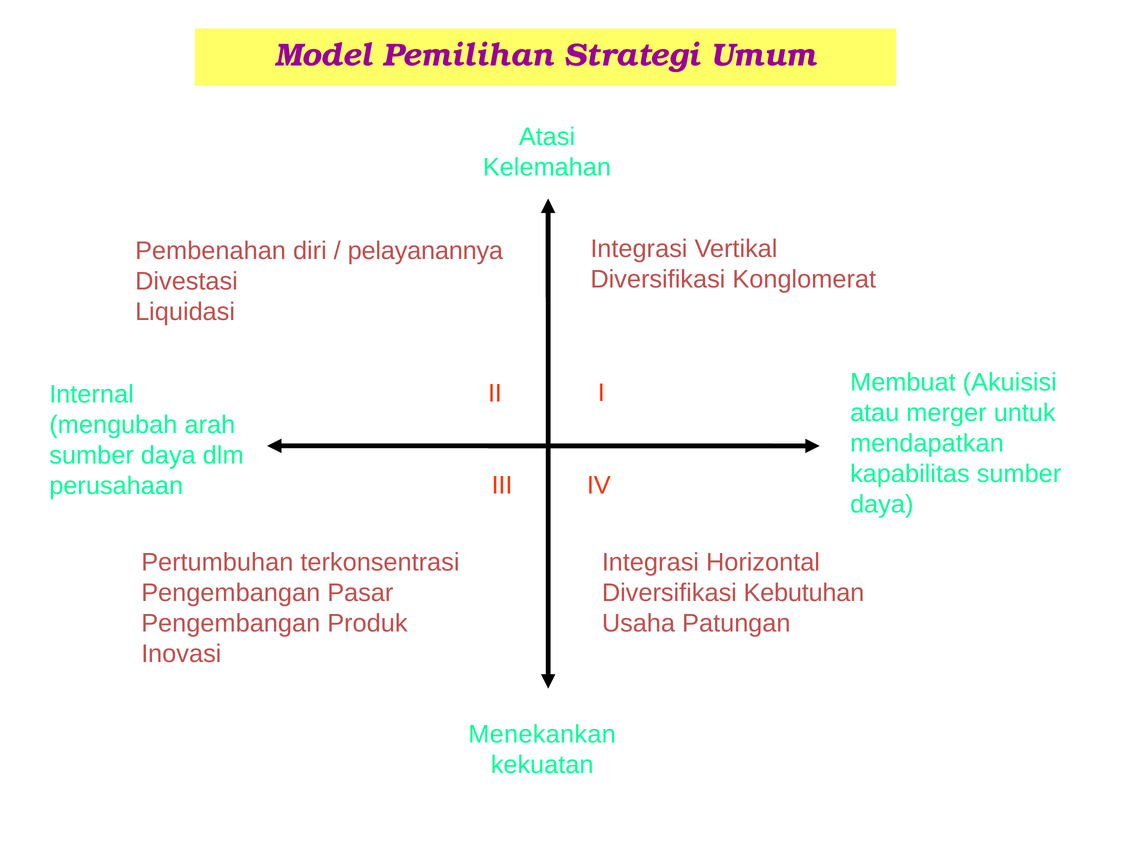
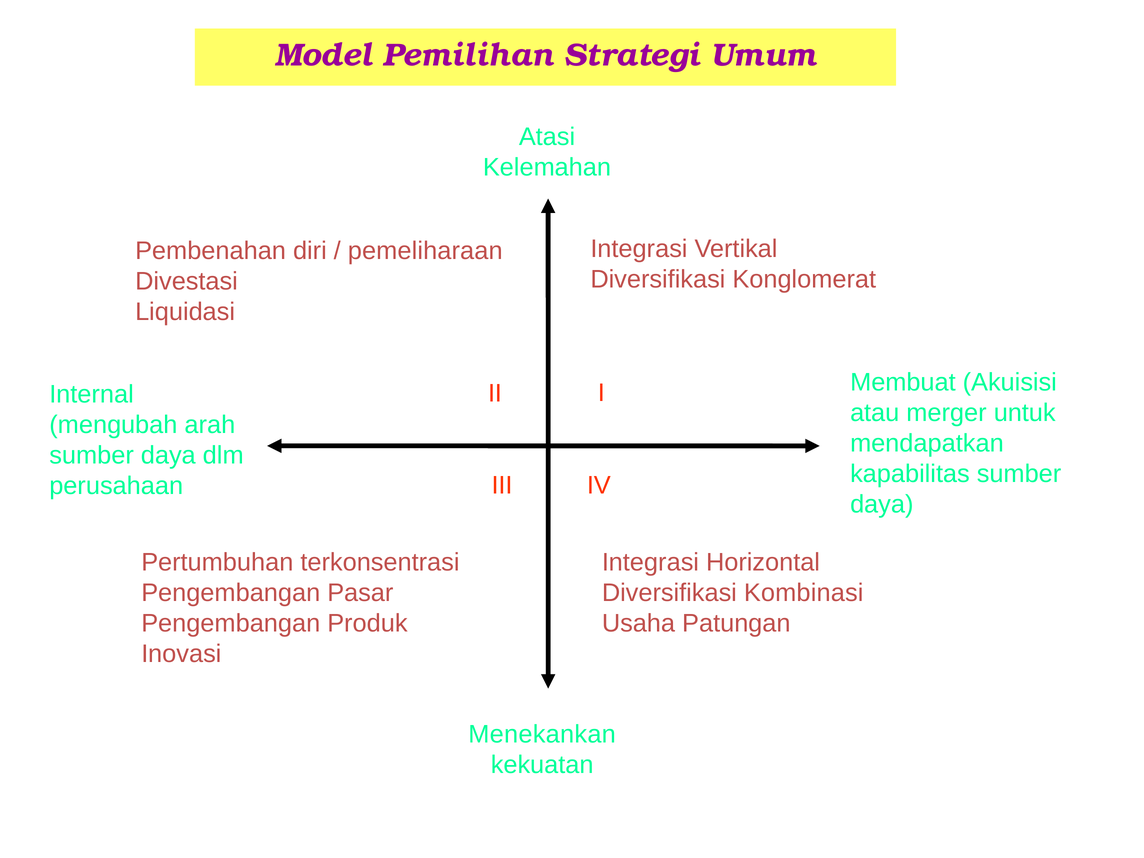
pelayanannya: pelayanannya -> pemeliharaan
Kebutuhan: Kebutuhan -> Kombinasi
